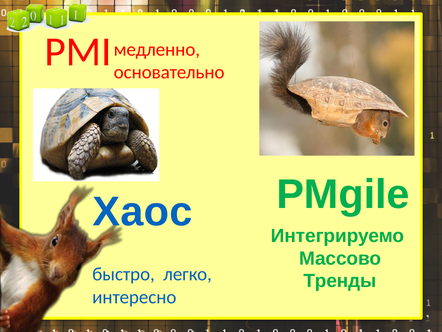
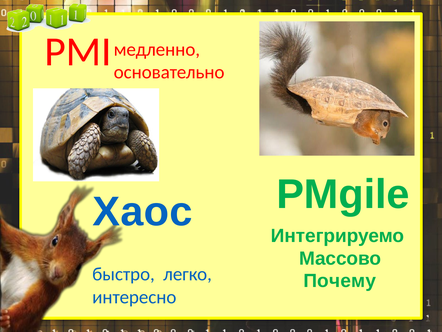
Тренды: Тренды -> Почему
